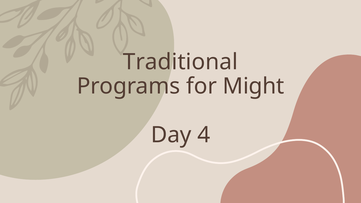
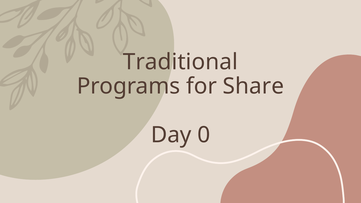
Might: Might -> Share
4: 4 -> 0
